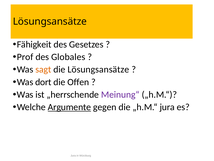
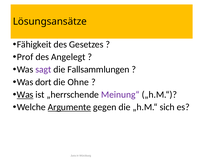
Globales: Globales -> Angelegt
sagt colour: orange -> purple
die Lösungsansätze: Lösungsansätze -> Fallsammlungen
Offen: Offen -> Ohne
Was at (25, 94) underline: none -> present
„h.M.“ jura: jura -> sich
